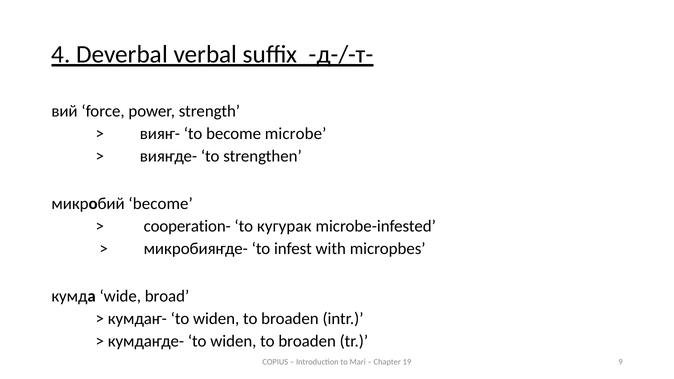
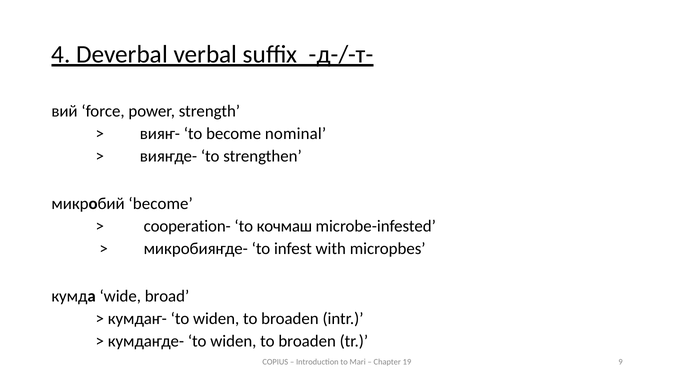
microbe: microbe -> nominal
кугурак: кугурак -> кочмаш
